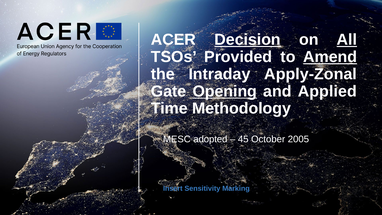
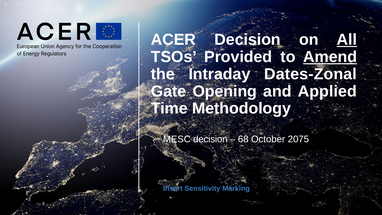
Decision at (248, 40) underline: present -> none
Apply-Zonal: Apply-Zonal -> Dates-Zonal
Opening underline: present -> none
MESC adopted: adopted -> decision
45: 45 -> 68
2005: 2005 -> 2075
